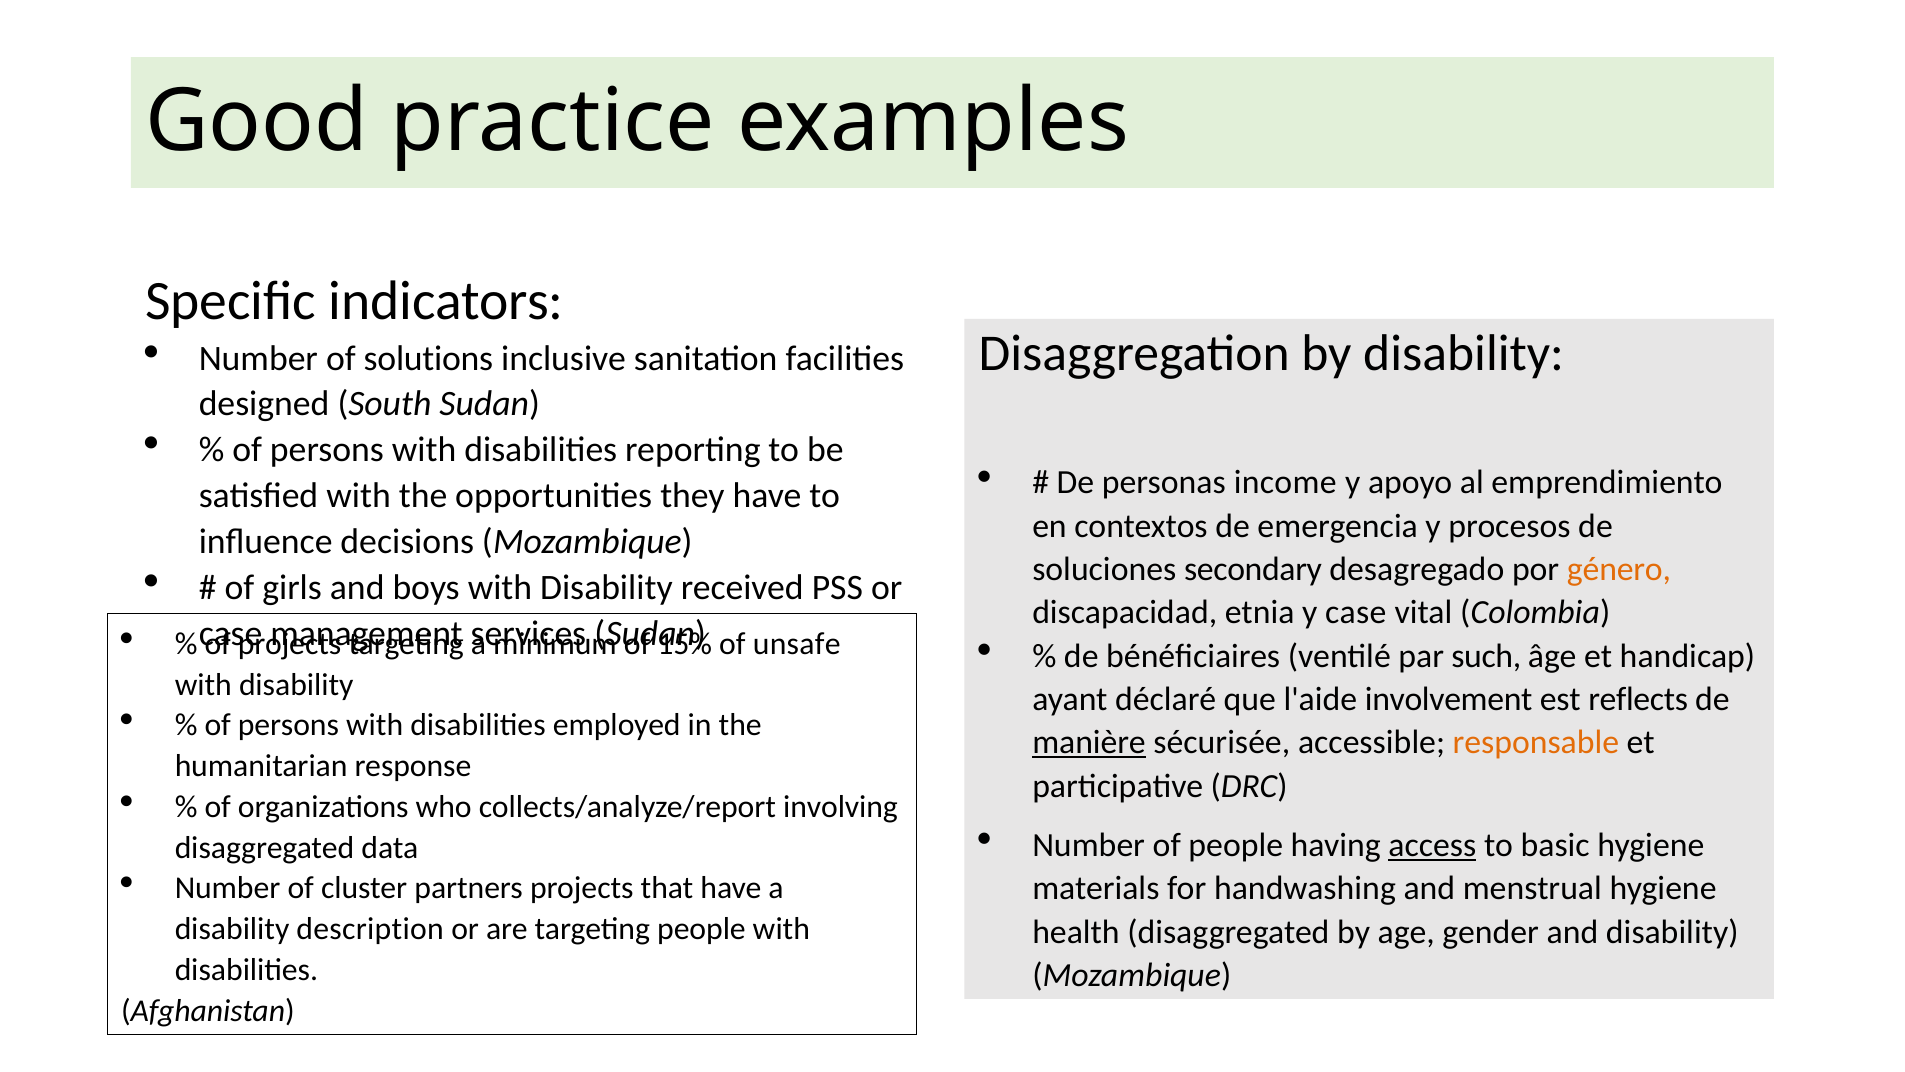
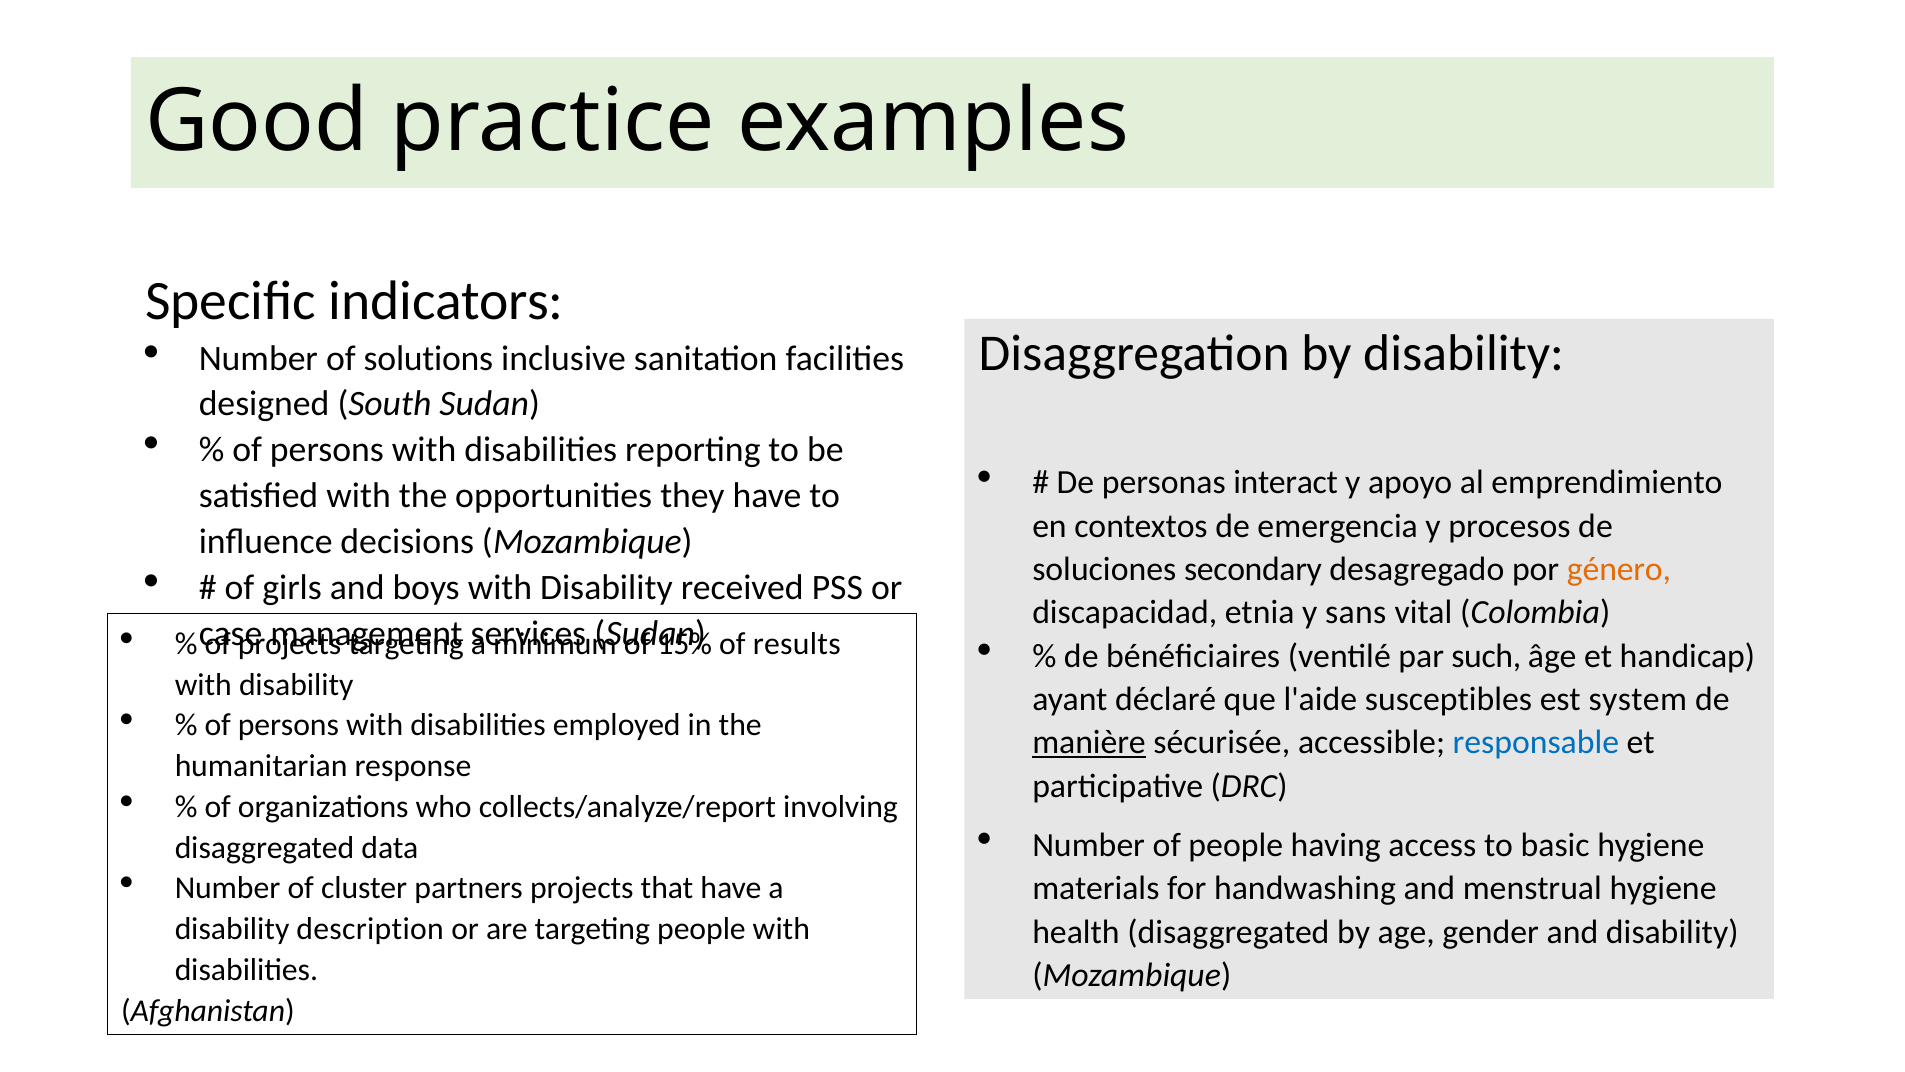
income: income -> interact
y case: case -> sans
unsafe: unsafe -> results
involvement: involvement -> susceptibles
reflects: reflects -> system
responsable colour: orange -> blue
access underline: present -> none
